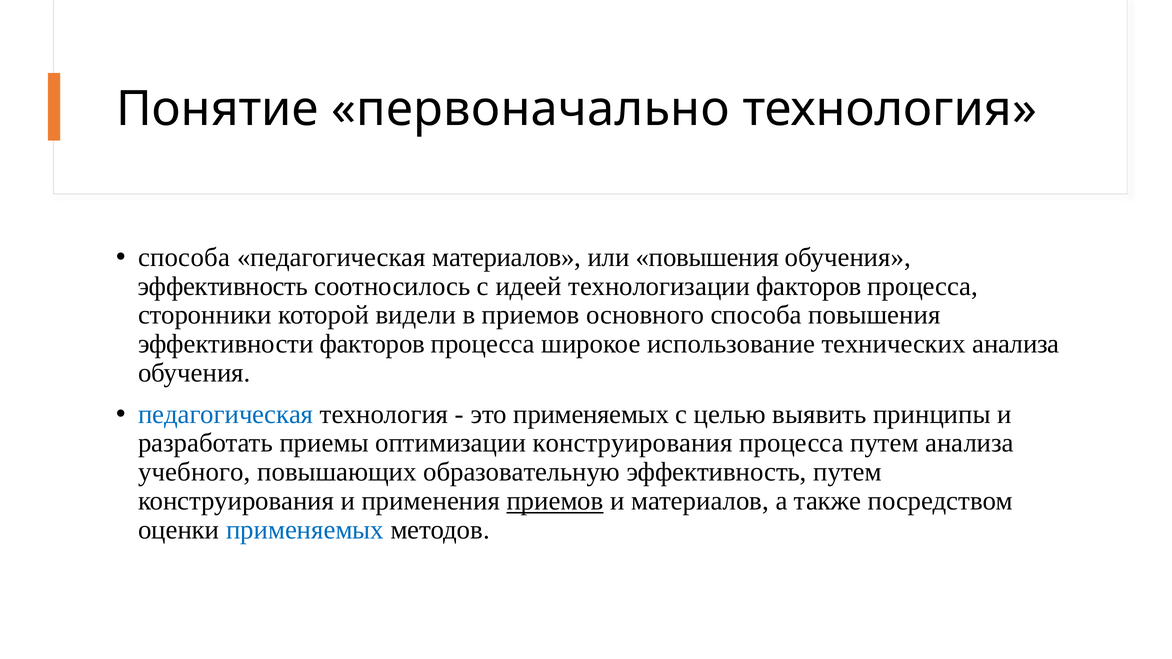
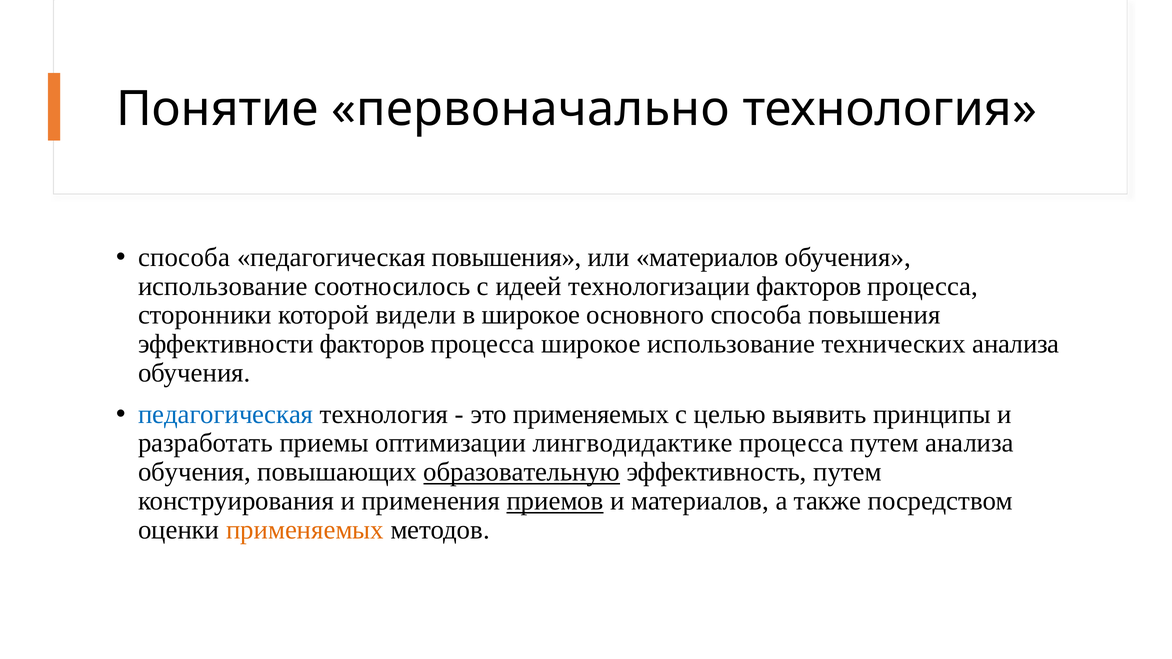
педагогическая материалов: материалов -> повышения
или повышения: повышения -> материалов
эффективность at (223, 286): эффективность -> использование
в приемов: приемов -> широкое
оптимизации конструирования: конструирования -> лингводидактике
учебного at (194, 472): учебного -> обучения
образовательную underline: none -> present
применяемых at (305, 530) colour: blue -> orange
